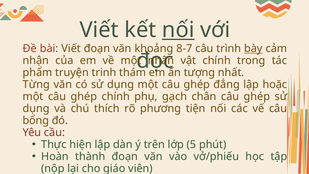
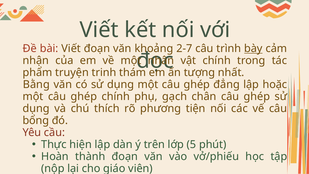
nối at (178, 30) underline: present -> none
8-7: 8-7 -> 2-7
Từng: Từng -> Bằng
